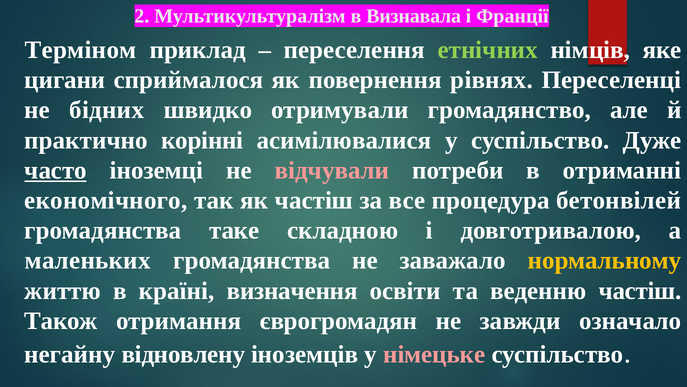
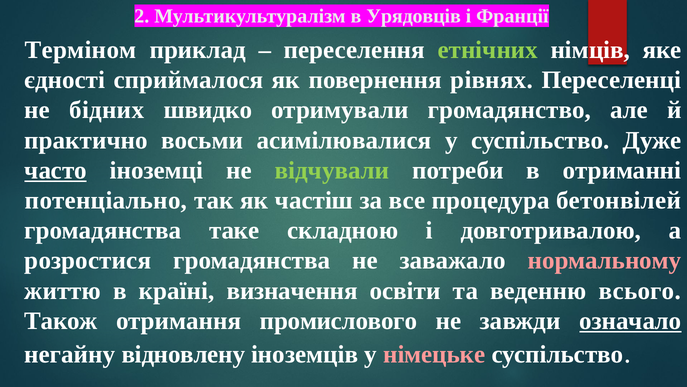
Визнавала: Визнавала -> Урядовців
цигани: цигани -> єдності
корінні: корінні -> восьми
відчували colour: pink -> light green
економічного: економічного -> потенціально
маленьких: маленьких -> розростися
нормальному colour: yellow -> pink
веденню частіш: частіш -> всього
єврогромадян: єврогромадян -> промислового
означало underline: none -> present
